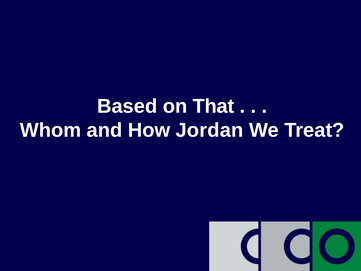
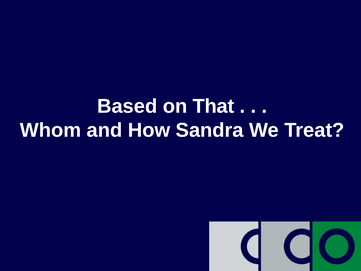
Jordan: Jordan -> Sandra
